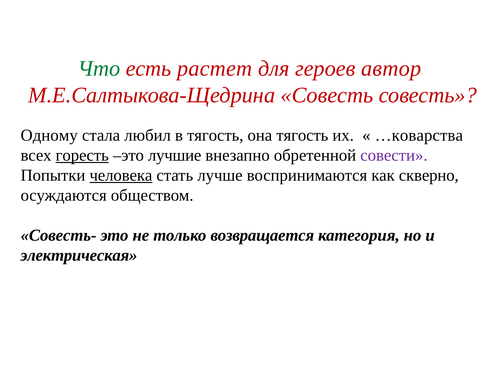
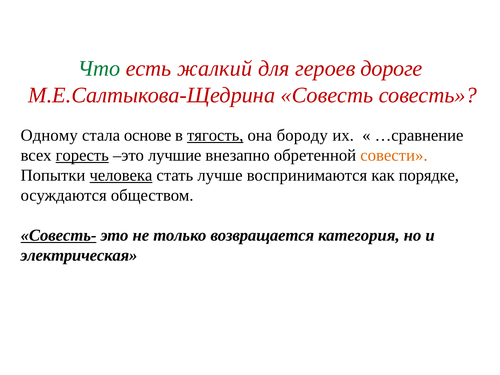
растет: растет -> жалкий
автор: автор -> дороге
любил: любил -> основе
тягость at (215, 135) underline: none -> present
она тягость: тягость -> бороду
…коварства: …коварства -> …сравнение
совести colour: purple -> orange
скверно: скверно -> порядке
Совесть- underline: none -> present
